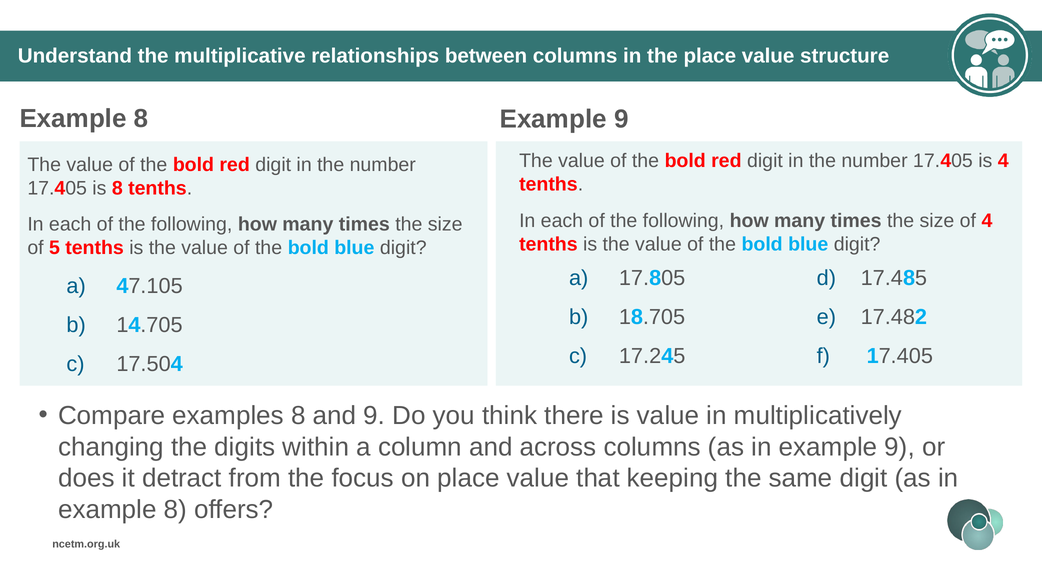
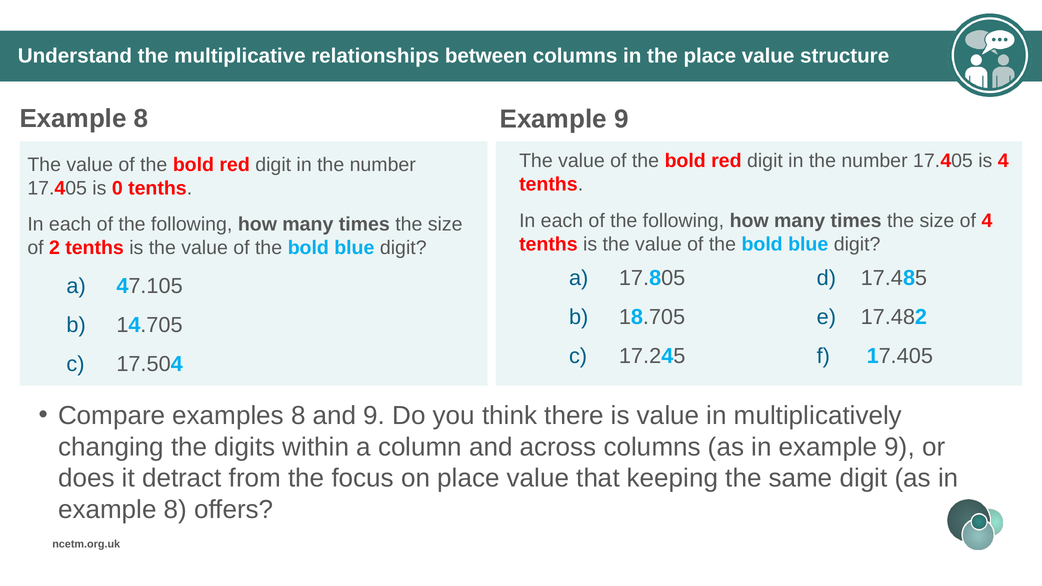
is 8: 8 -> 0
5: 5 -> 2
